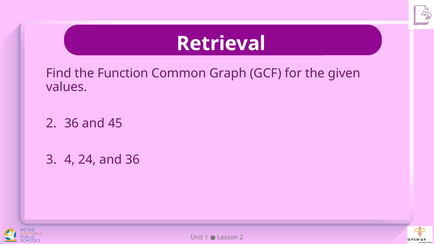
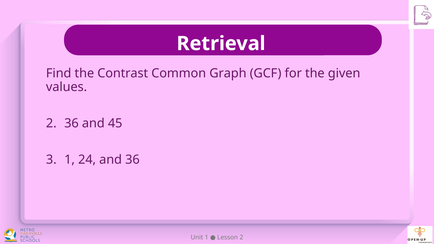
Function: Function -> Contrast
4 at (70, 160): 4 -> 1
